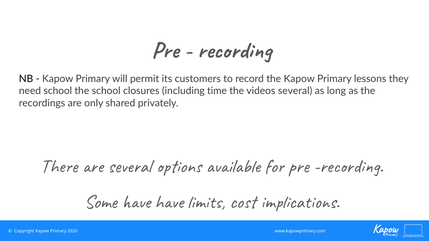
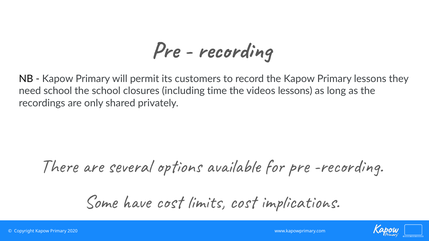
videos several: several -> lessons
have have: have -> cost
